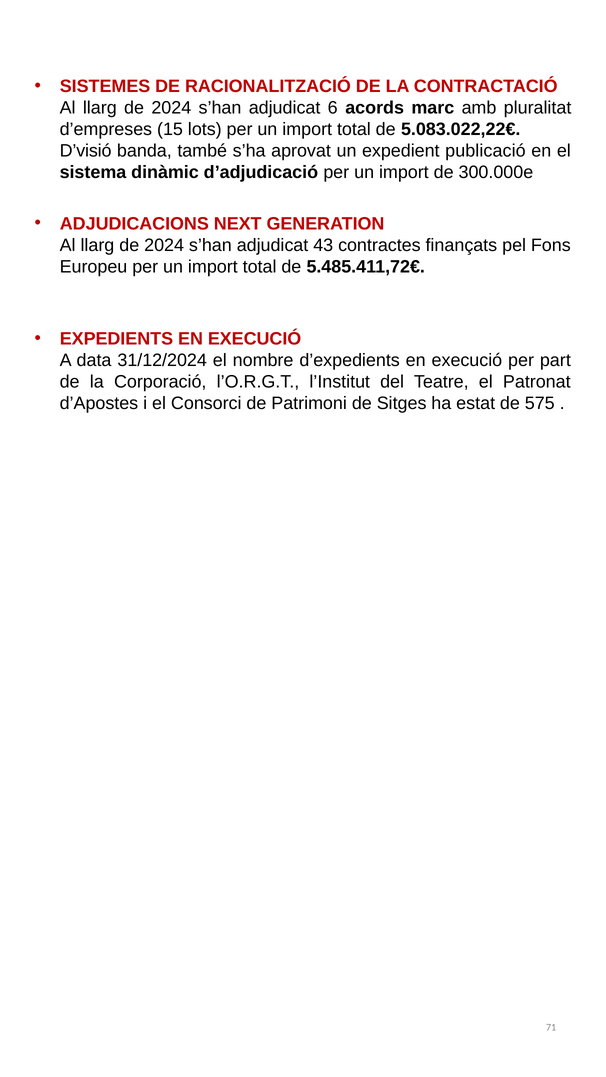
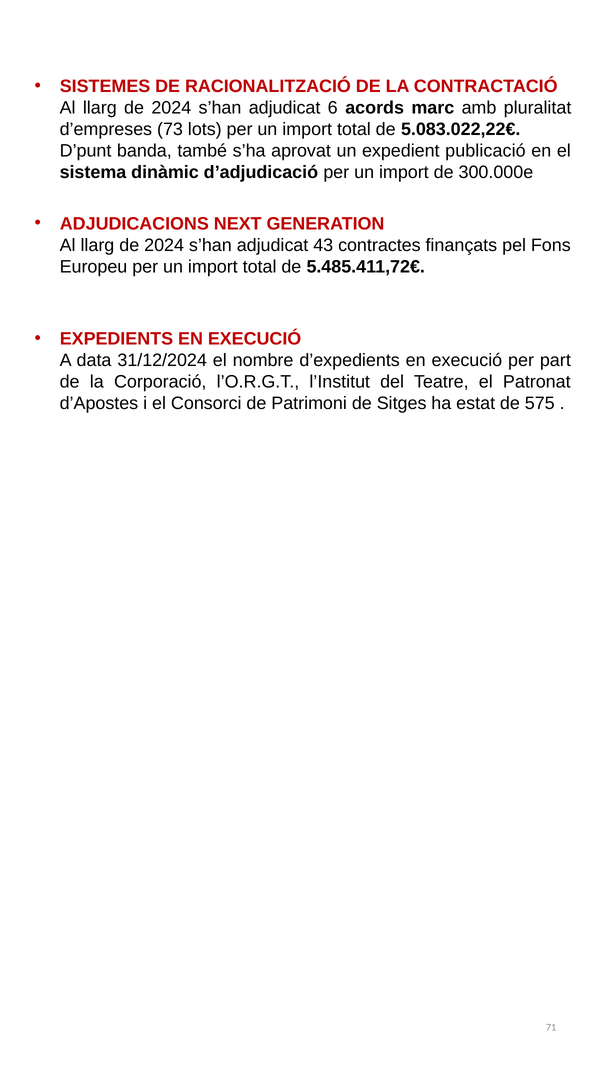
15: 15 -> 73
D’visió: D’visió -> D’punt
